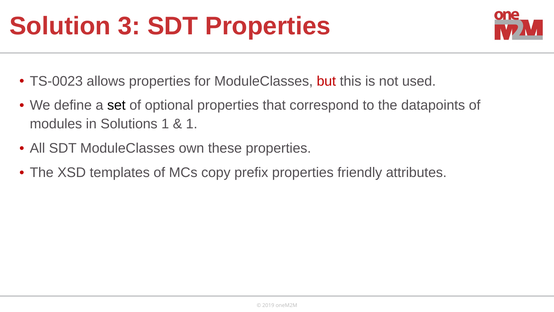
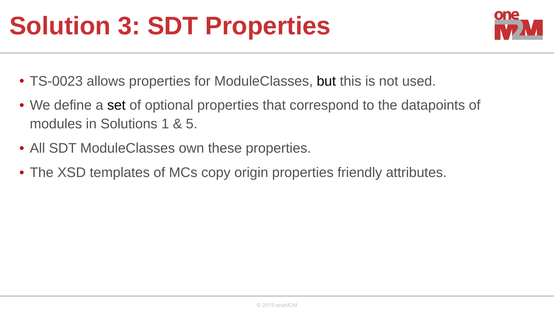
but colour: red -> black
1 at (192, 124): 1 -> 5
prefix: prefix -> origin
